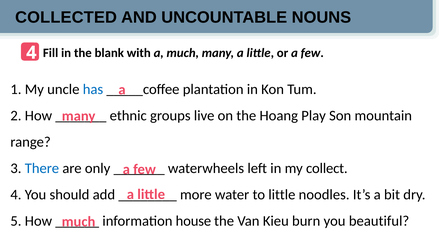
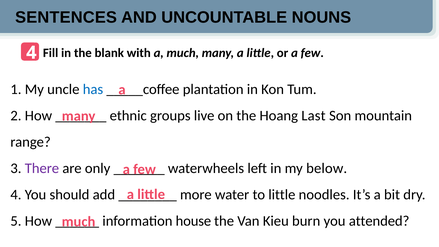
COLLECTED: COLLECTED -> SENTENCES
Play: Play -> Last
There colour: blue -> purple
collect: collect -> below
beautiful: beautiful -> attended
